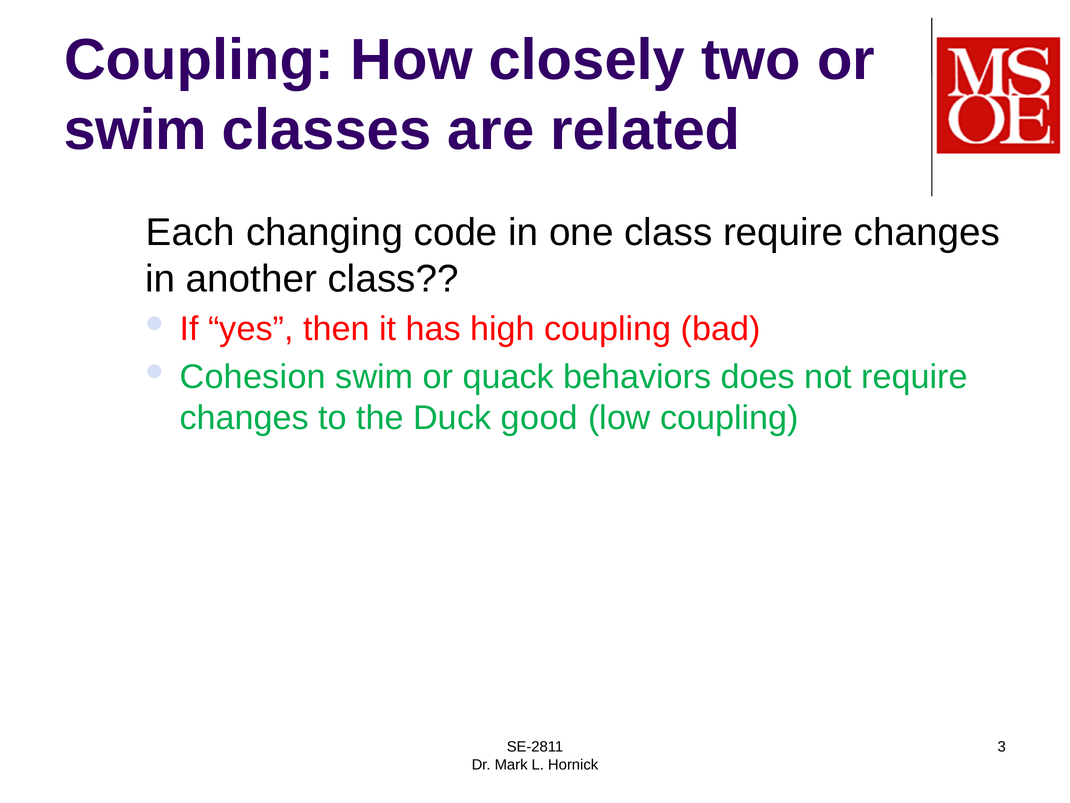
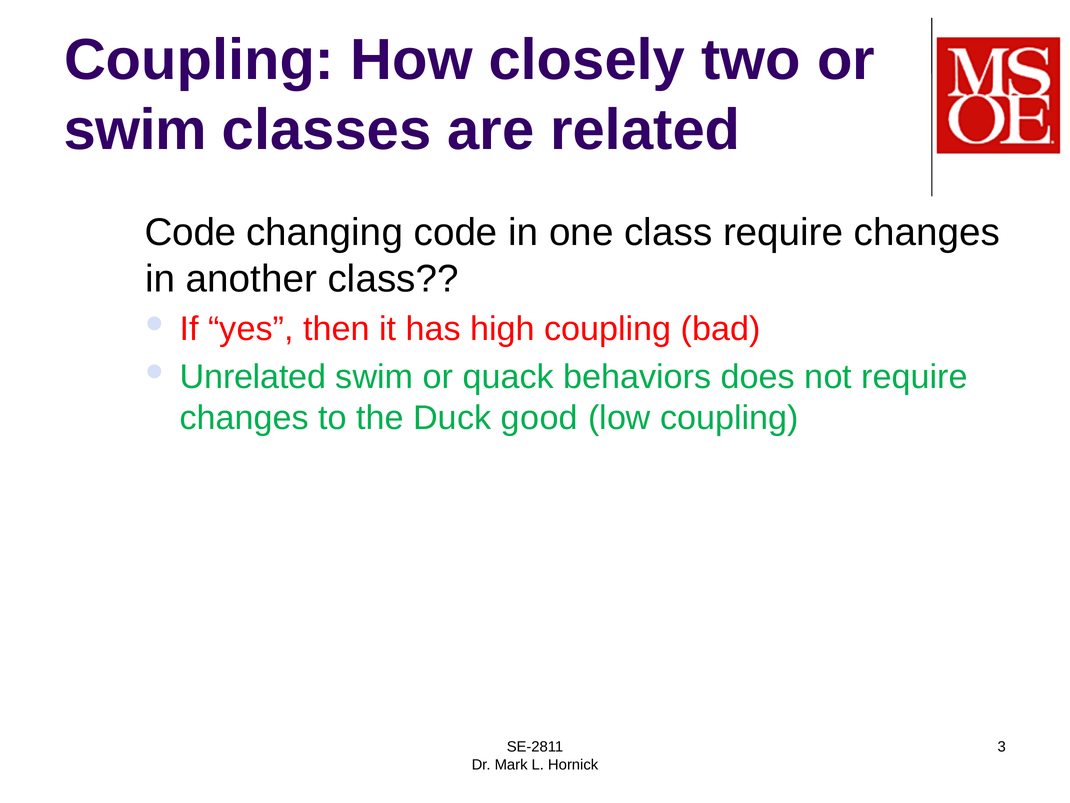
Each at (190, 232): Each -> Code
Cohesion: Cohesion -> Unrelated
